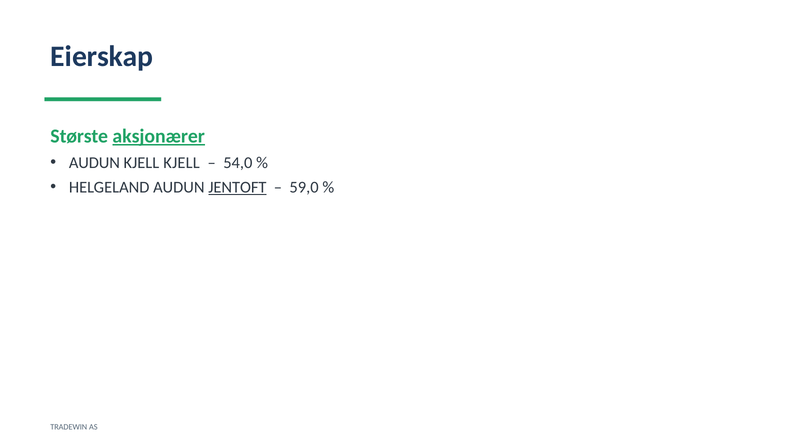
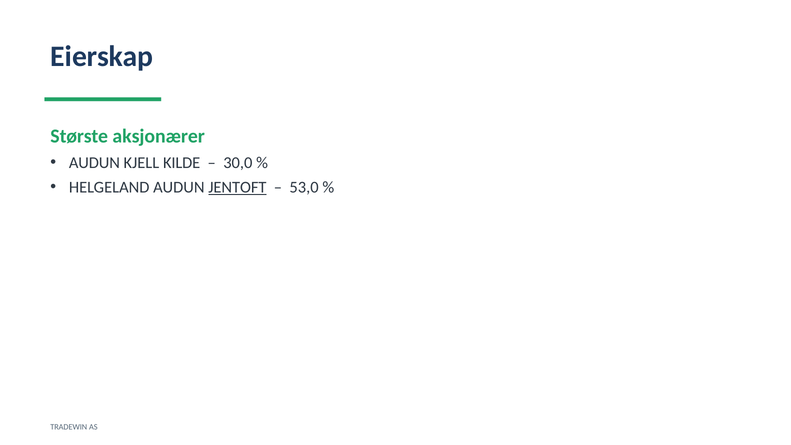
aksjonærer underline: present -> none
KJELL KJELL: KJELL -> KILDE
54,0: 54,0 -> 30,0
59,0: 59,0 -> 53,0
